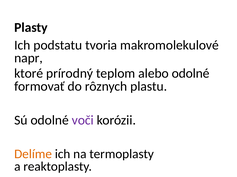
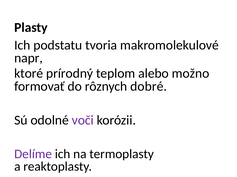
alebo odolné: odolné -> možno
plastu: plastu -> dobré
Delíme colour: orange -> purple
